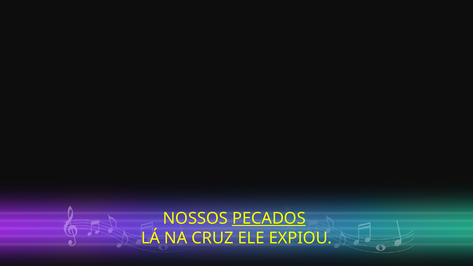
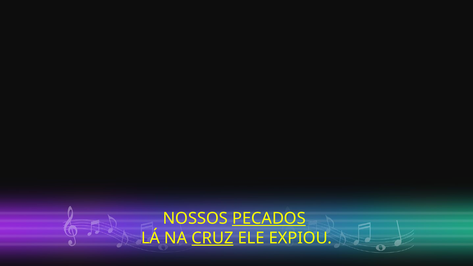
CRUZ underline: none -> present
